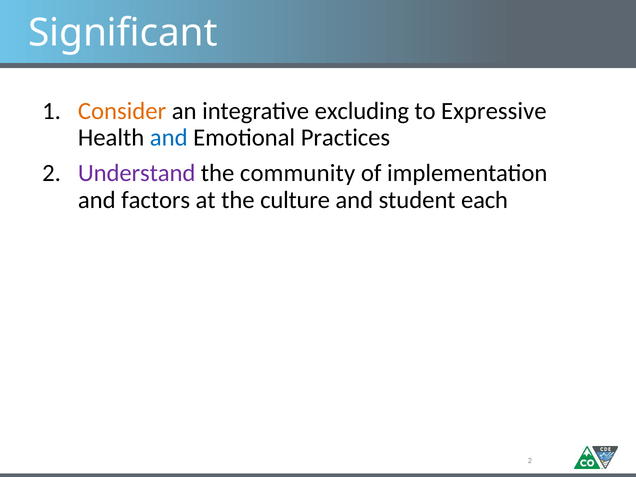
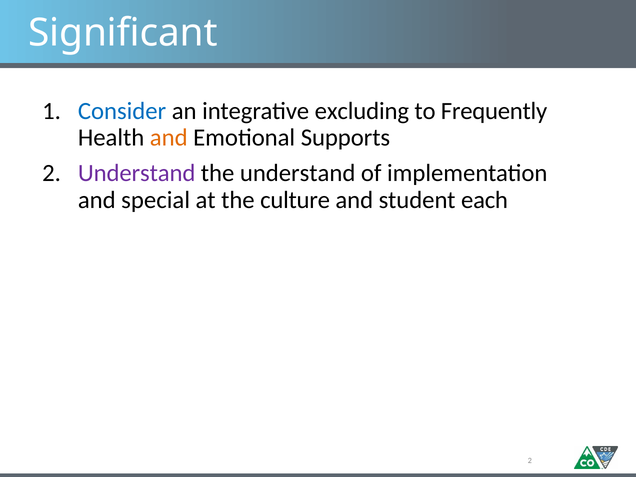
Consider colour: orange -> blue
Expressive: Expressive -> Frequently
and at (169, 138) colour: blue -> orange
Practices: Practices -> Supports
the community: community -> understand
factors: factors -> special
